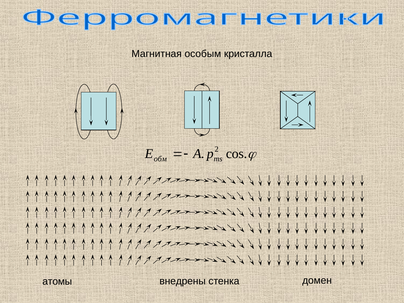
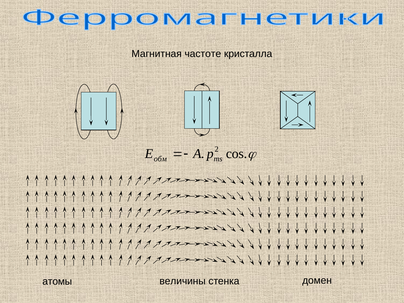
особым: особым -> частоте
внедрены: внедрены -> величины
